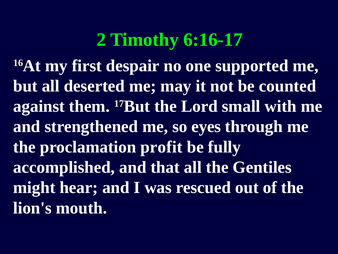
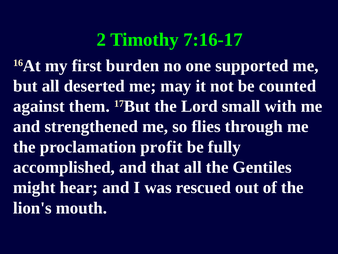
6:16-17: 6:16-17 -> 7:16-17
despair: despair -> burden
eyes: eyes -> flies
